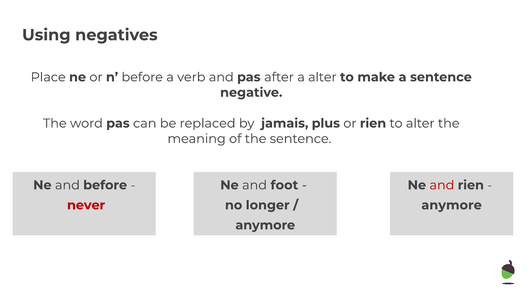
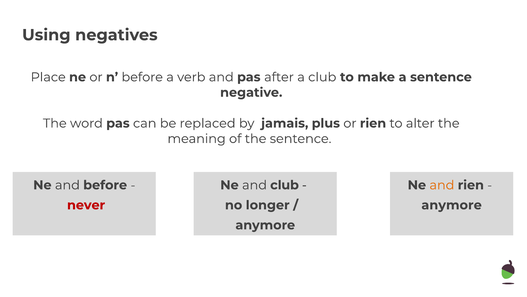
a alter: alter -> club
and foot: foot -> club
and at (442, 185) colour: red -> orange
